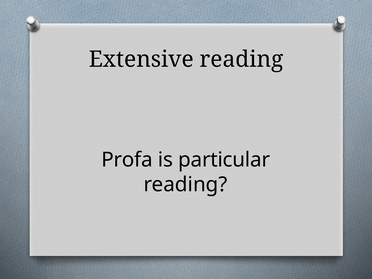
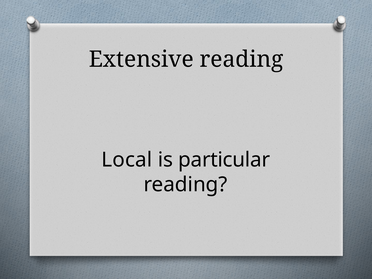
Profa: Profa -> Local
